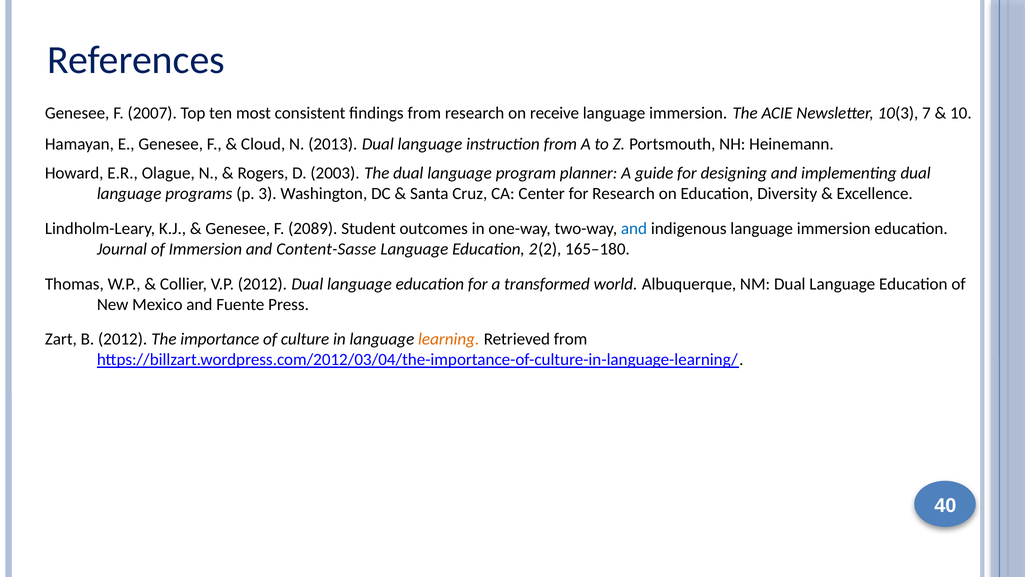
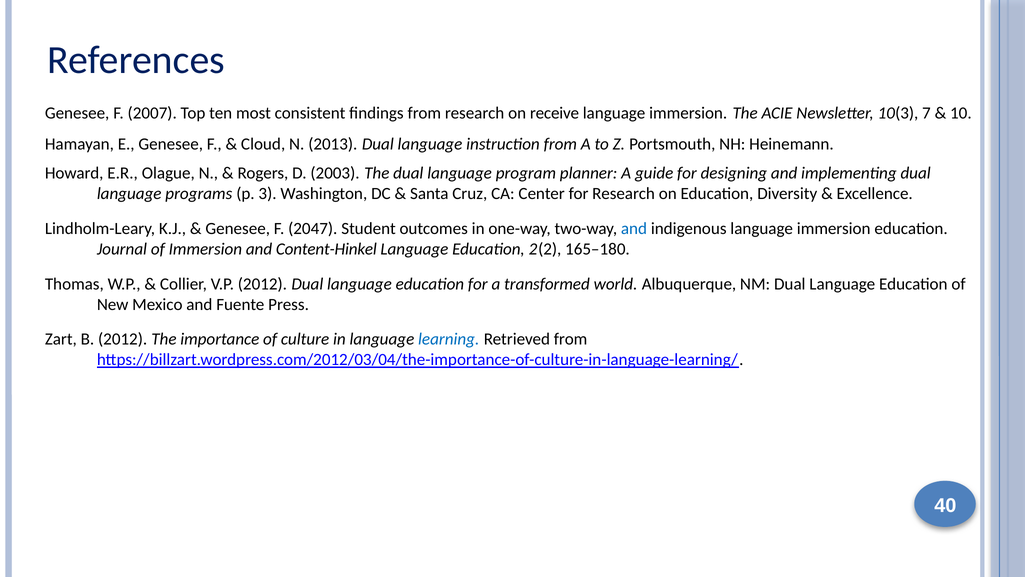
2089: 2089 -> 2047
Content-Sasse: Content-Sasse -> Content-Hinkel
learning colour: orange -> blue
